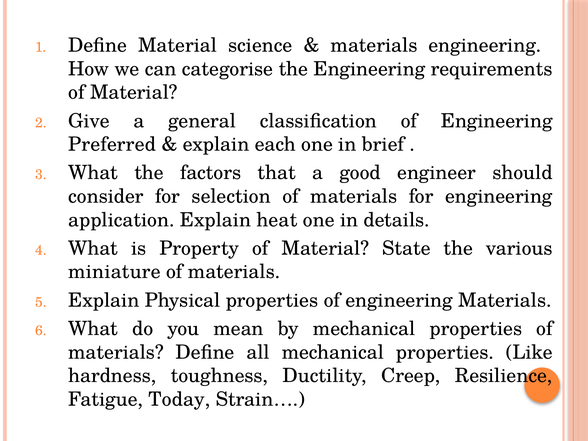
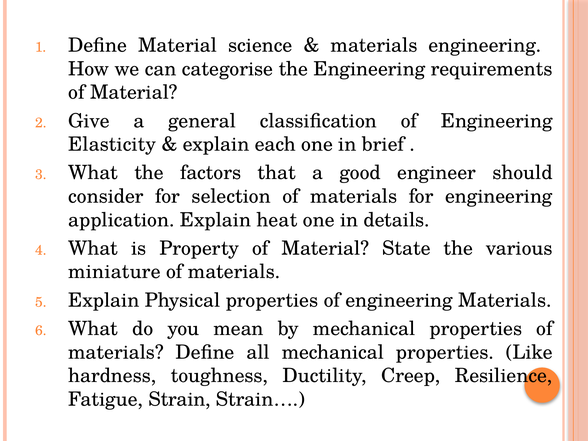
Preferred: Preferred -> Elasticity
Today: Today -> Strain
